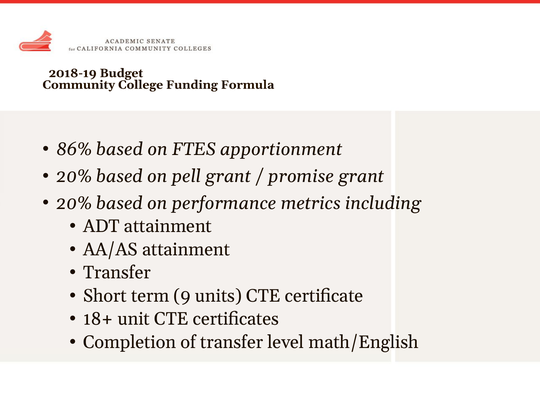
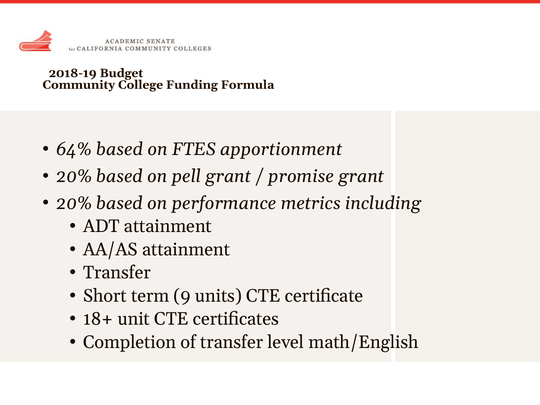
86%: 86% -> 64%
